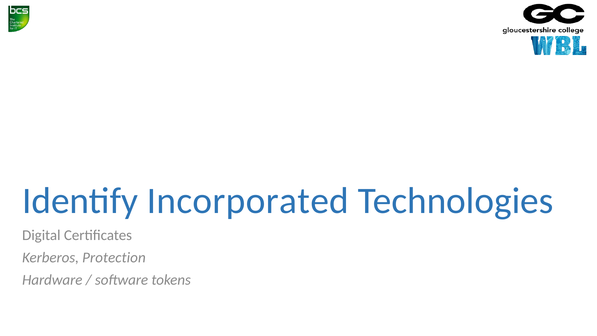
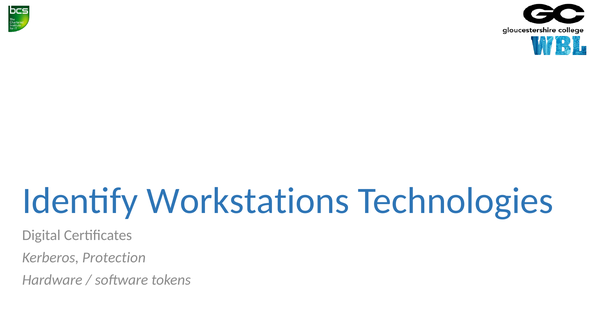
Incorporated: Incorporated -> Workstations
